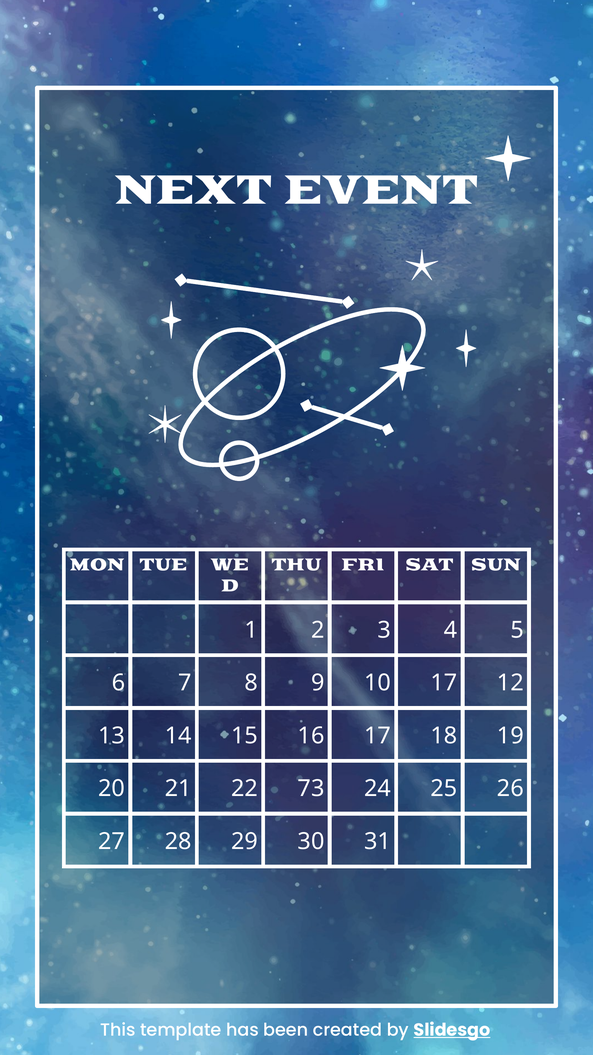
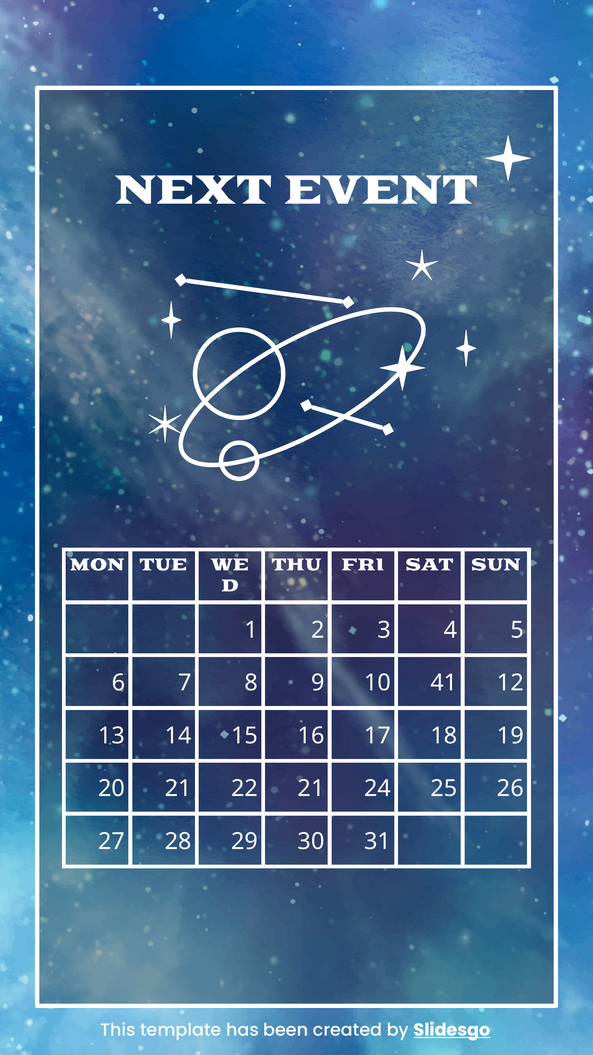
10 17: 17 -> 41
22 73: 73 -> 21
